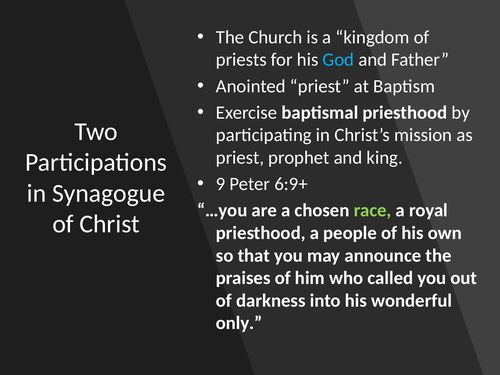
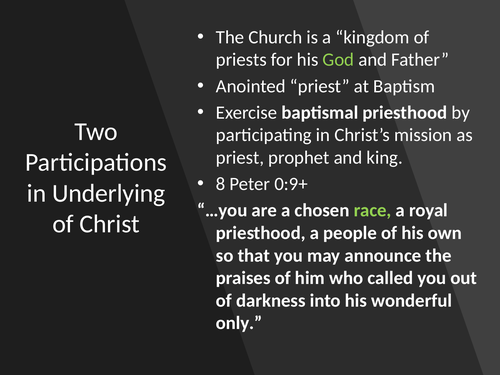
God colour: light blue -> light green
9: 9 -> 8
6:9+: 6:9+ -> 0:9+
Synagogue: Synagogue -> Underlying
